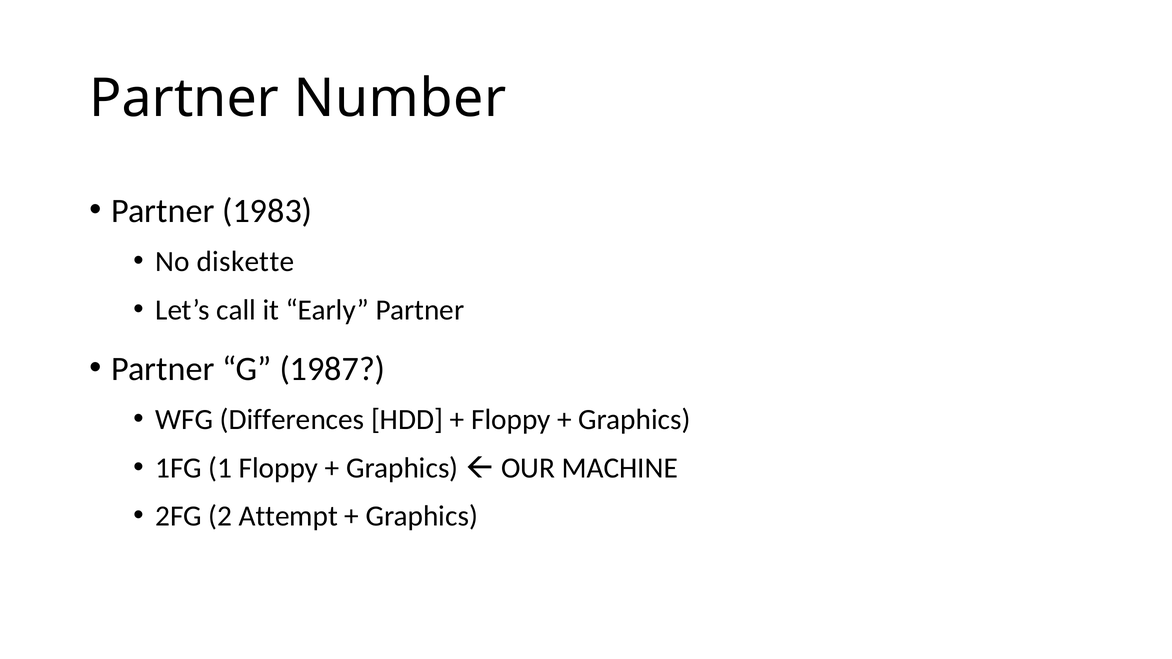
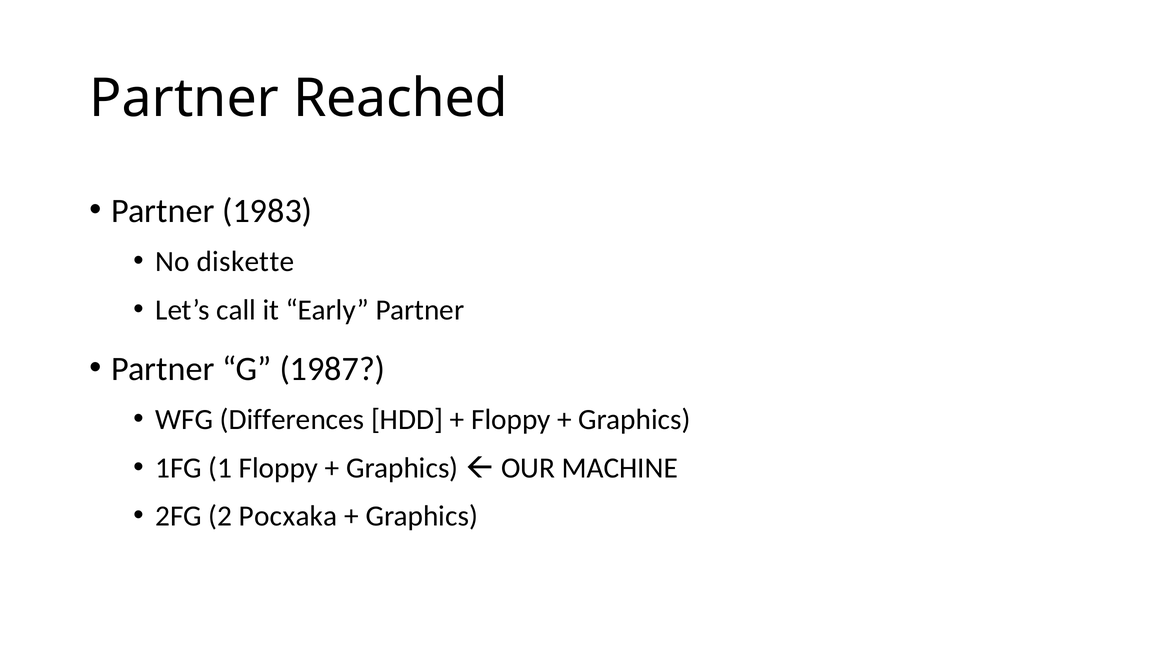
Number: Number -> Reached
Attempt: Attempt -> Pocxaka
